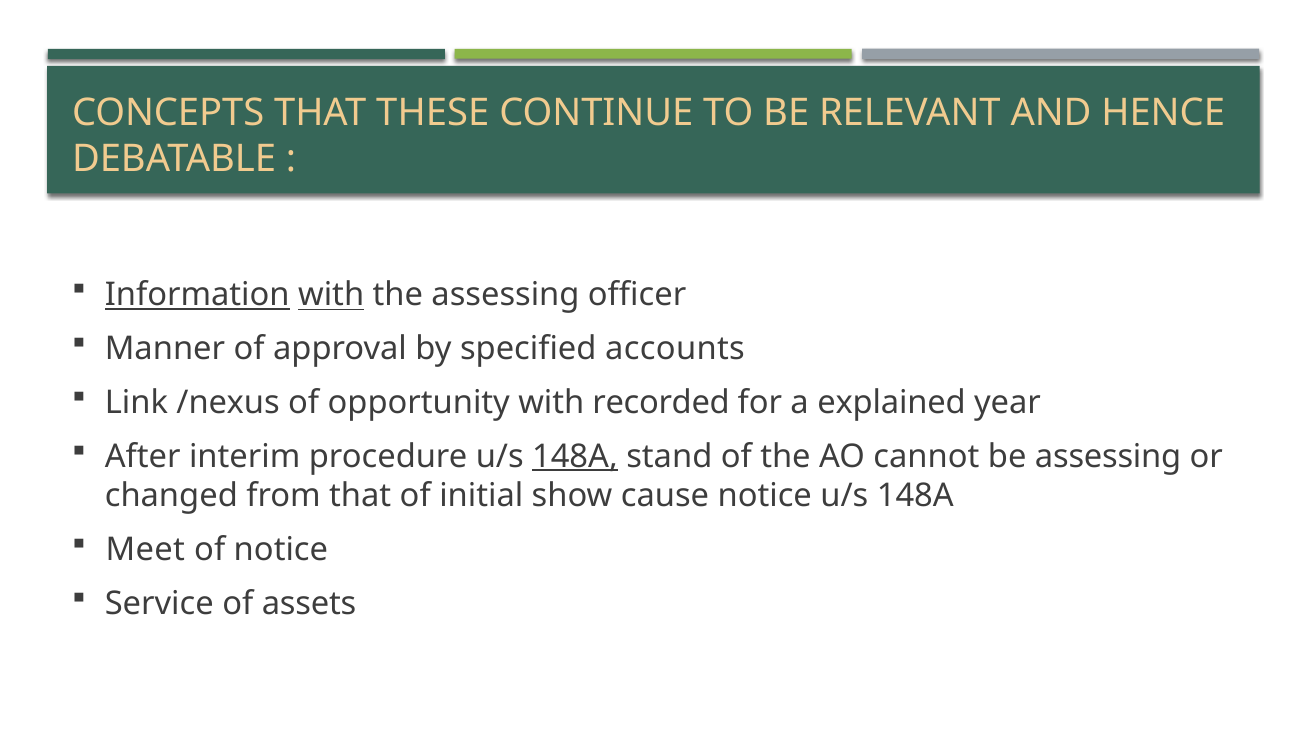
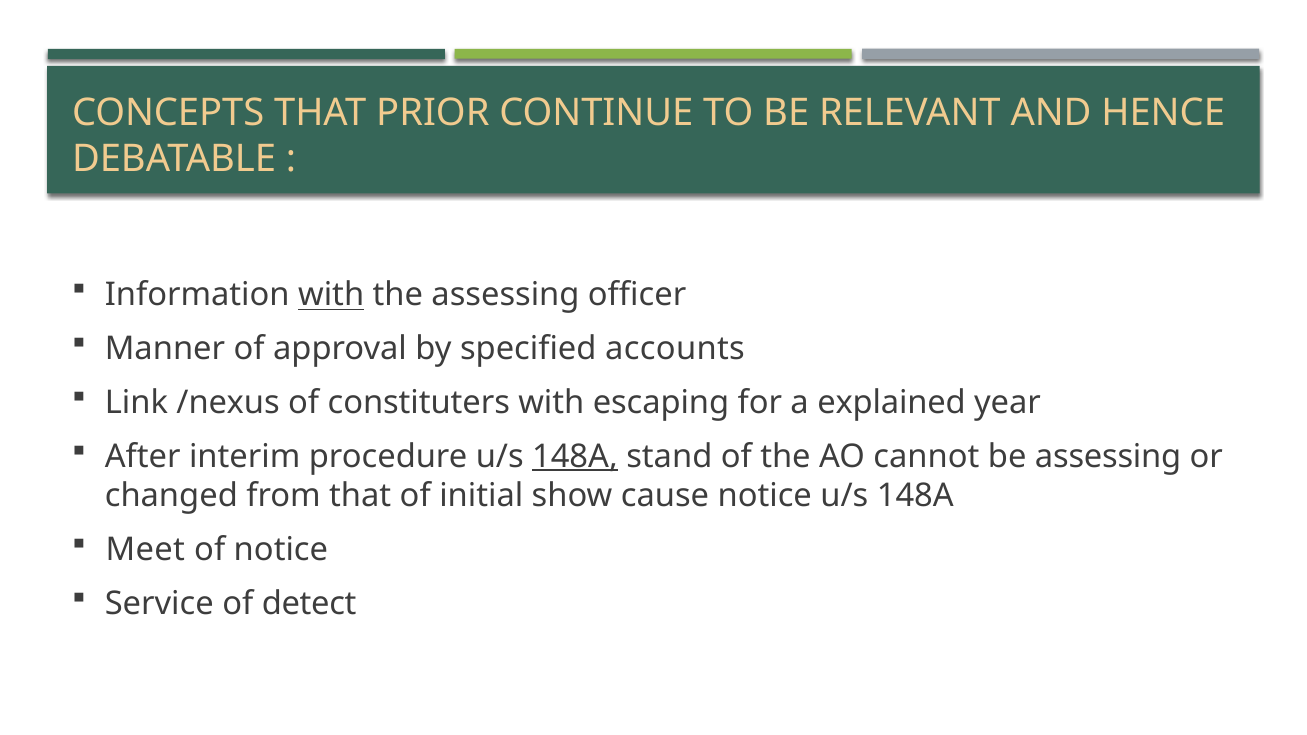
THESE: THESE -> PRIOR
Information underline: present -> none
opportunity: opportunity -> constituters
recorded: recorded -> escaping
assets: assets -> detect
